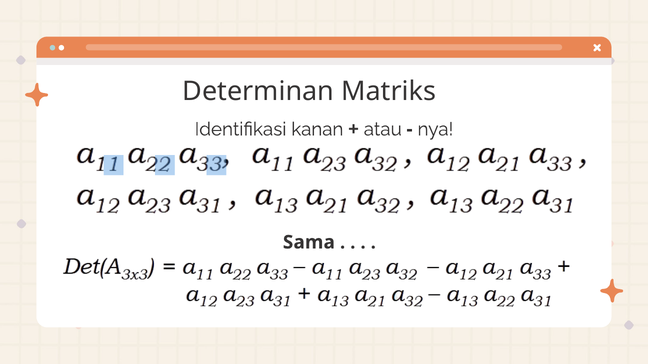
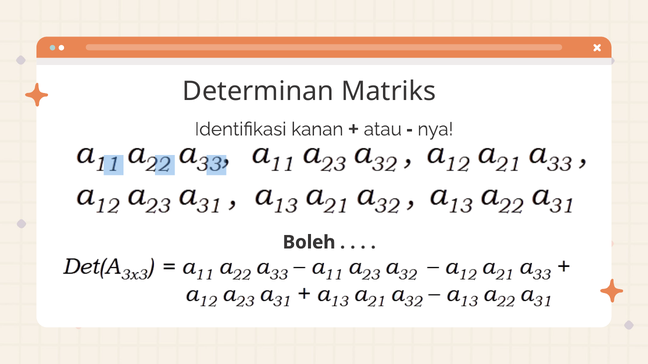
Sama: Sama -> Boleh
